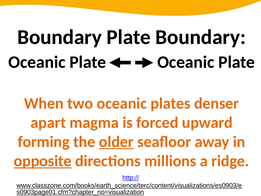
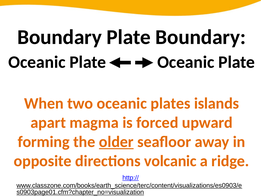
denser: denser -> islands
opposite underline: present -> none
millions: millions -> volcanic
